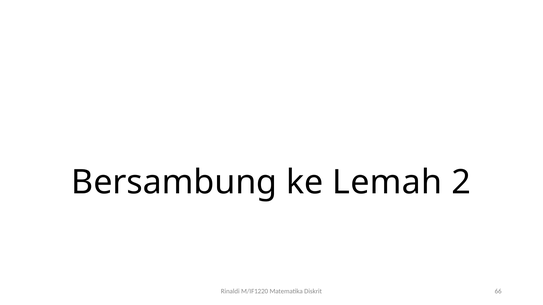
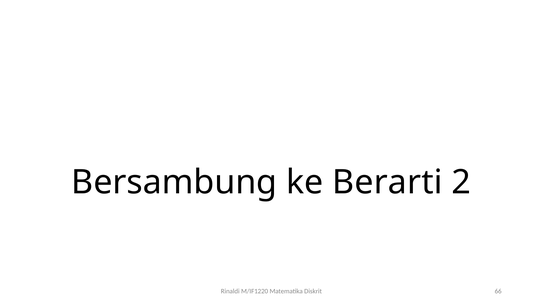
Lemah: Lemah -> Berarti
